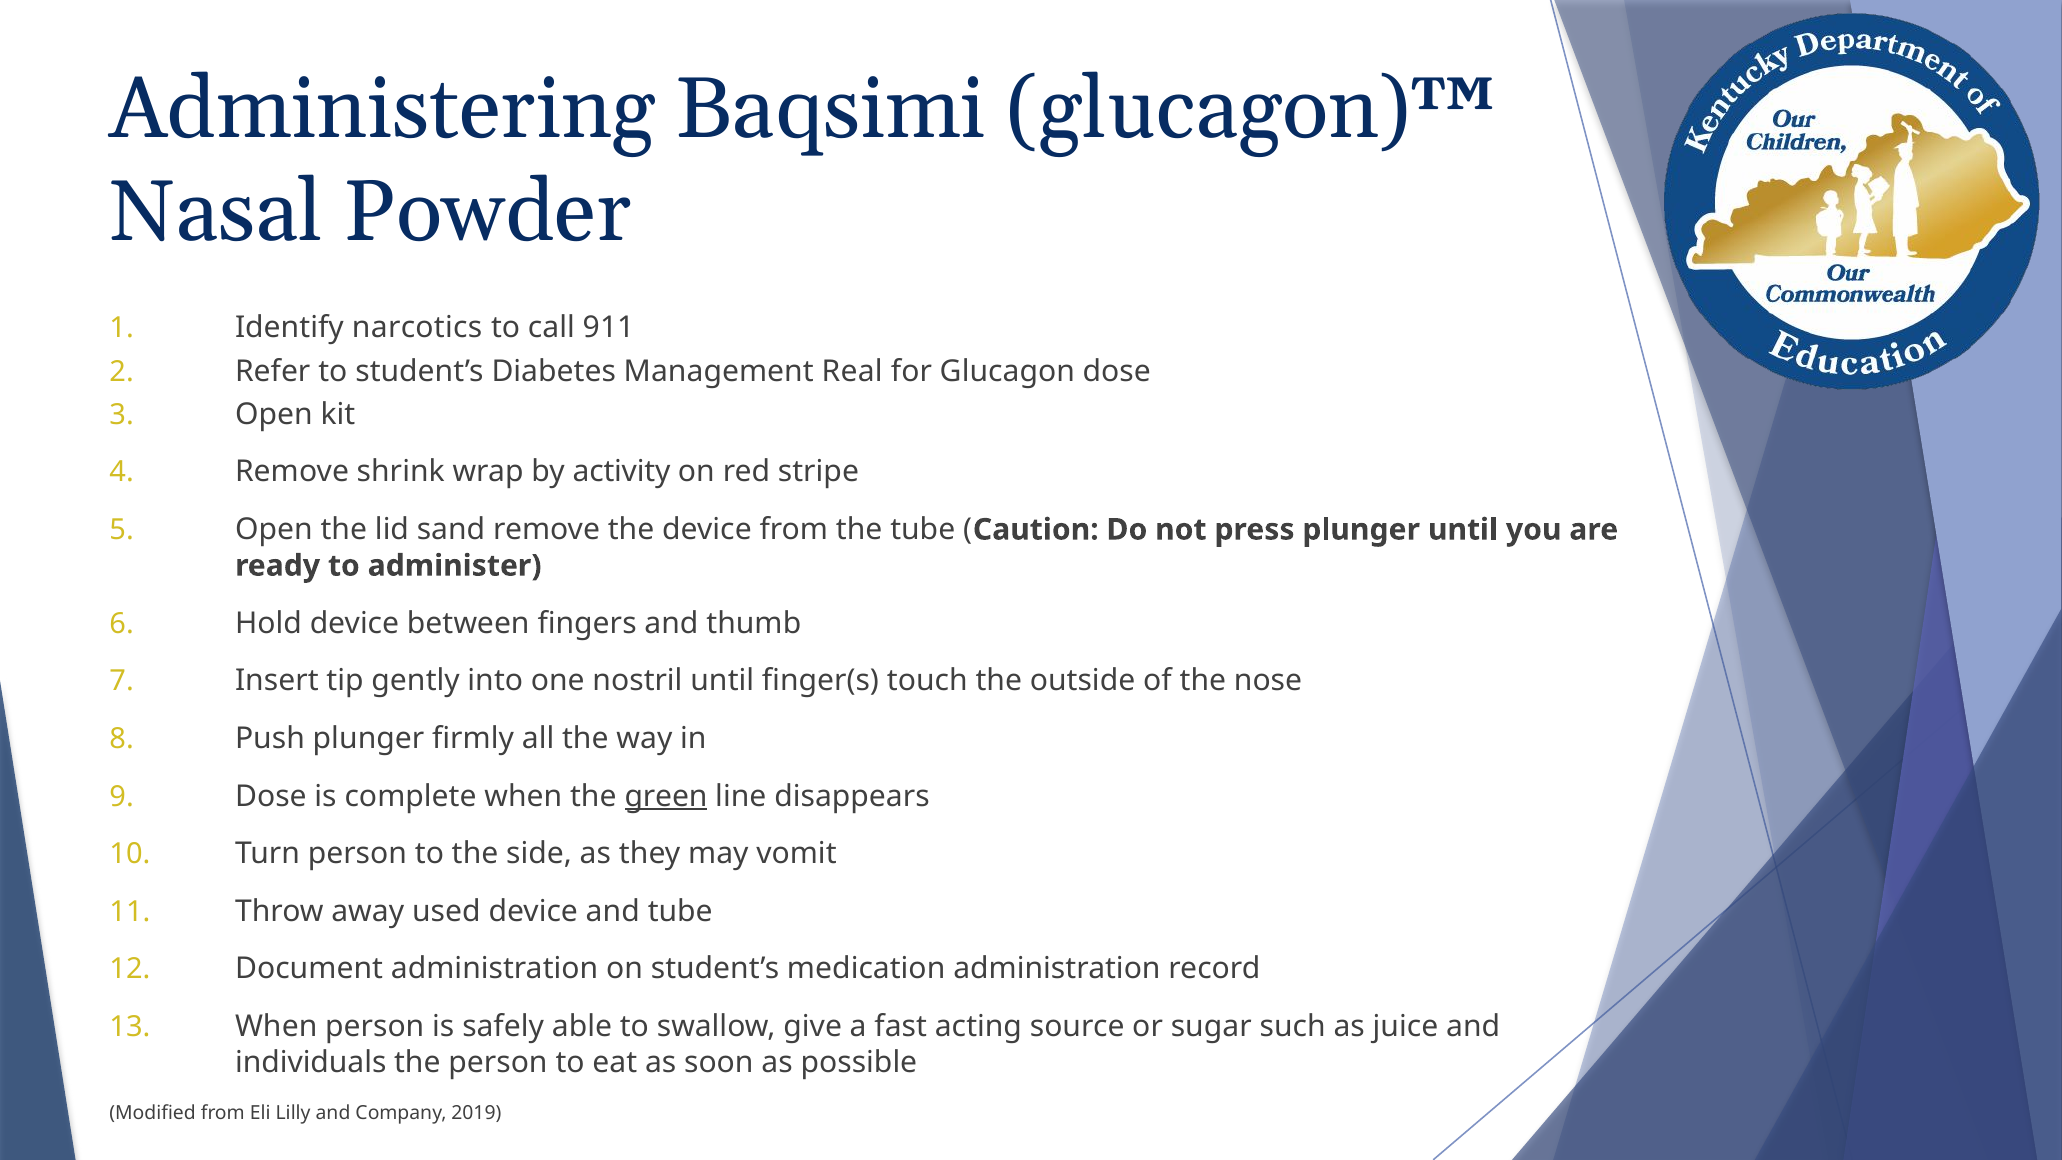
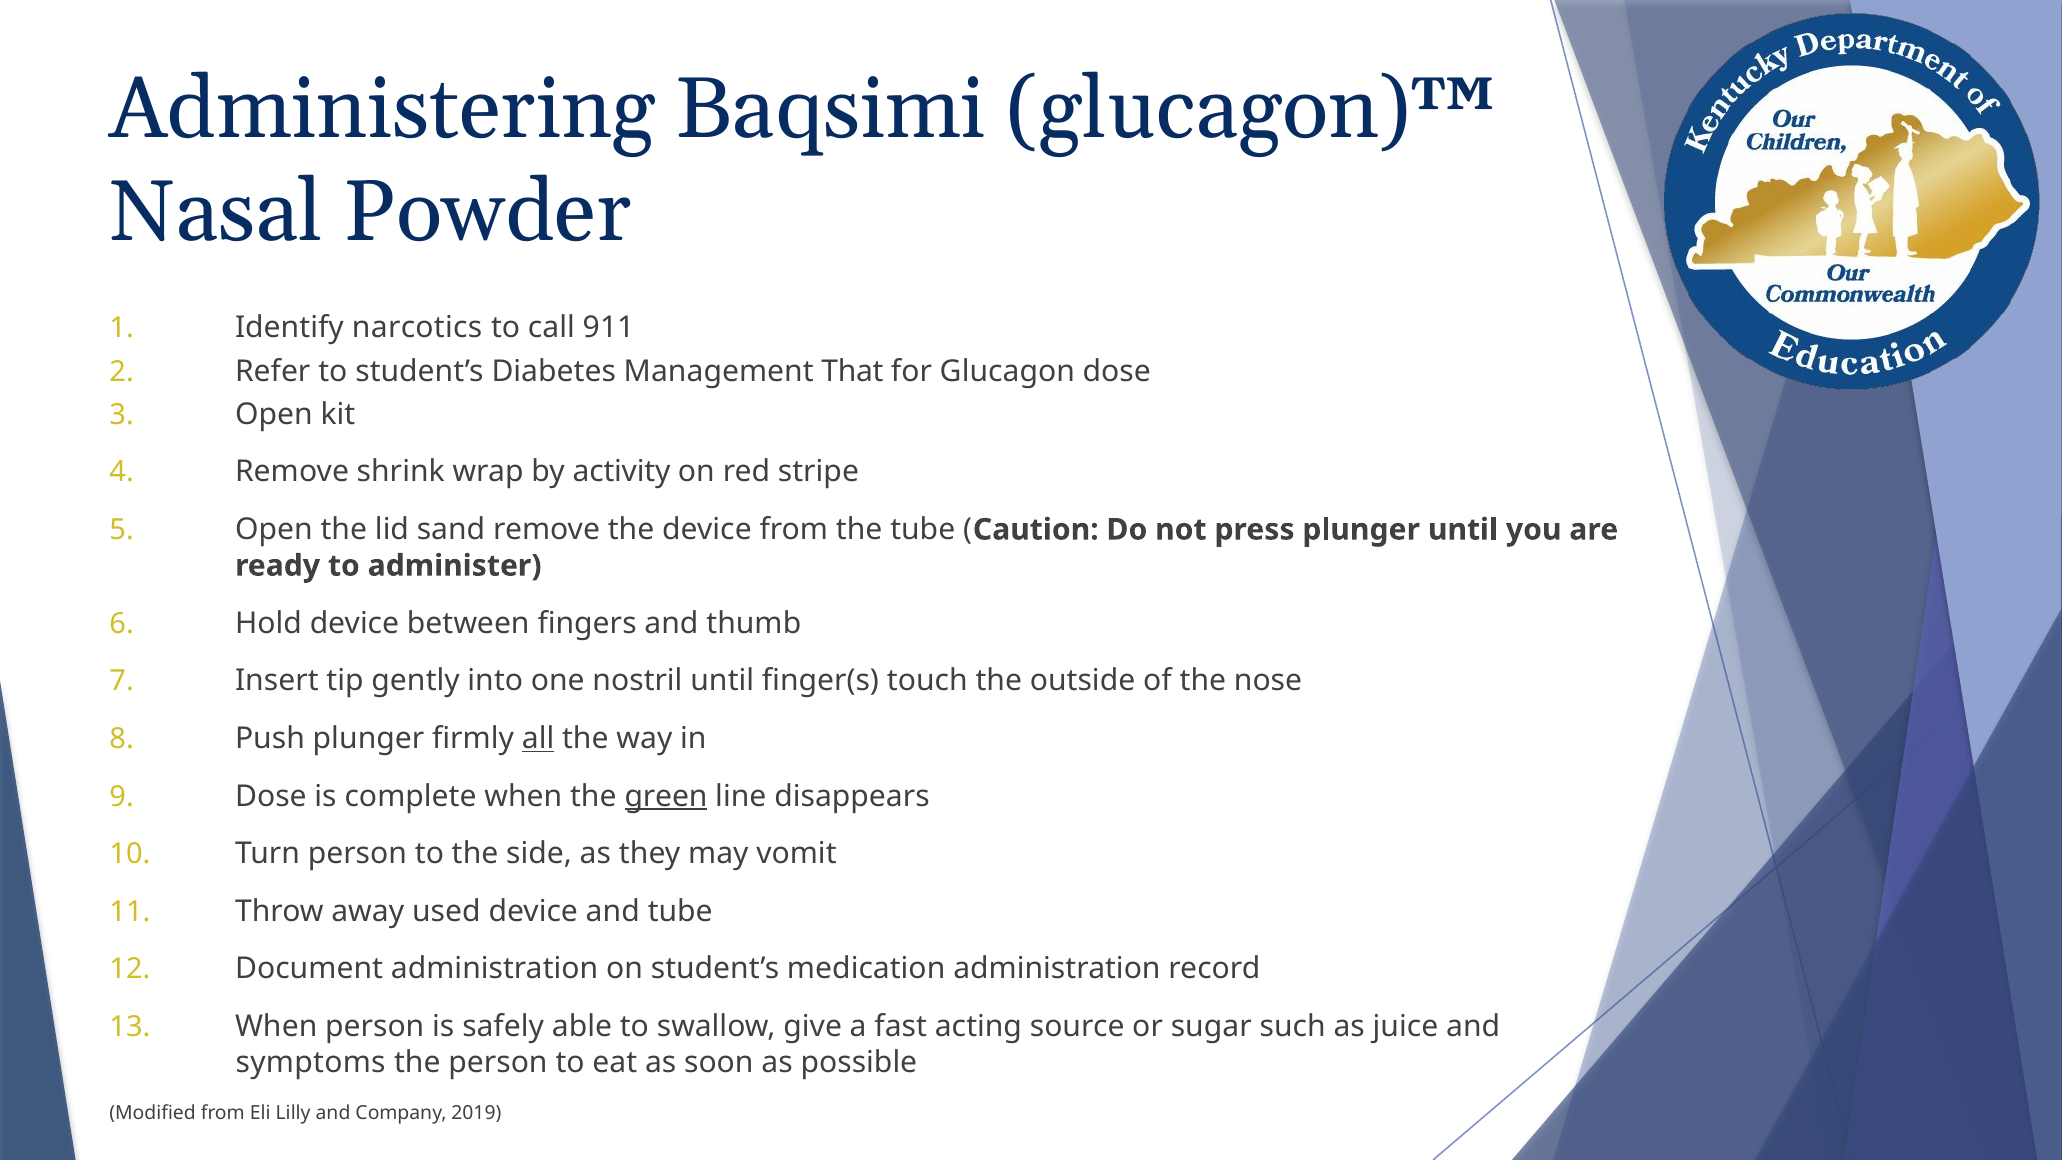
Real: Real -> That
all underline: none -> present
individuals: individuals -> symptoms
